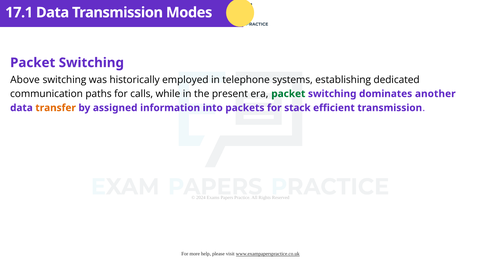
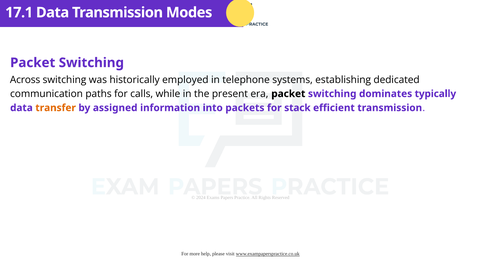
Above: Above -> Across
packet at (288, 94) colour: green -> black
another: another -> typically
